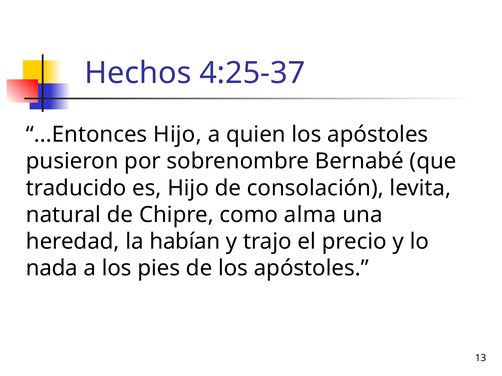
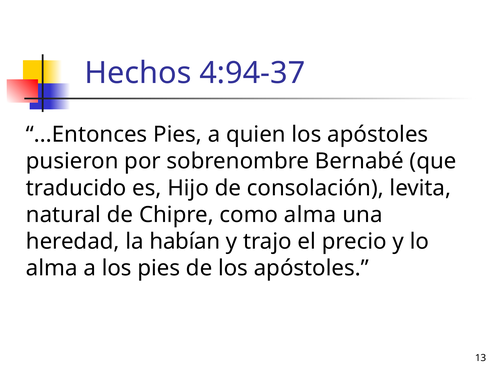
4:25-37: 4:25-37 -> 4:94-37
...Entonces Hijo: Hijo -> Pies
nada at (52, 269): nada -> alma
